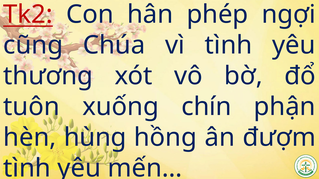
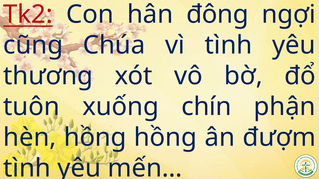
phép: phép -> đông
hèn hùng: hùng -> hồng
